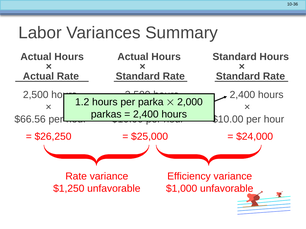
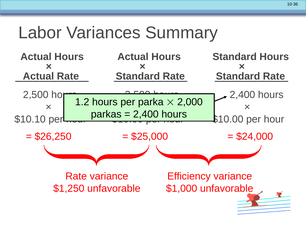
$66.56: $66.56 -> $10.10
